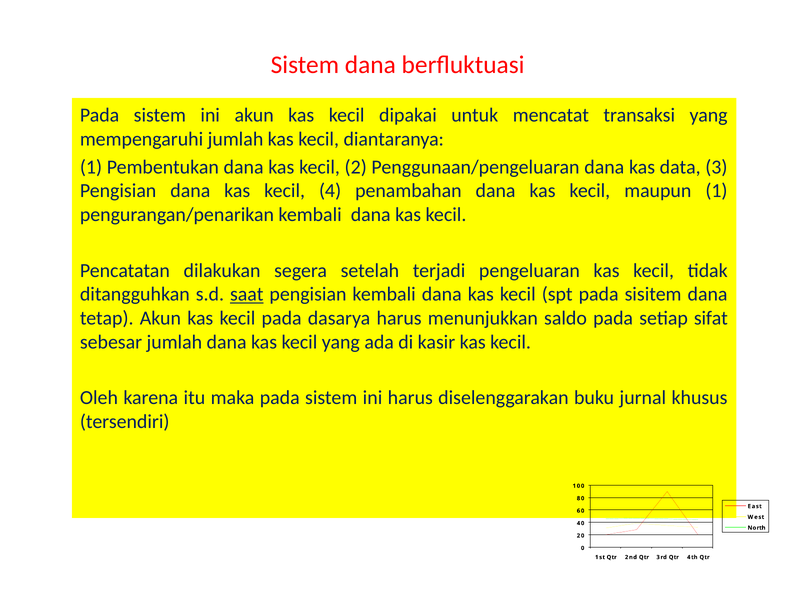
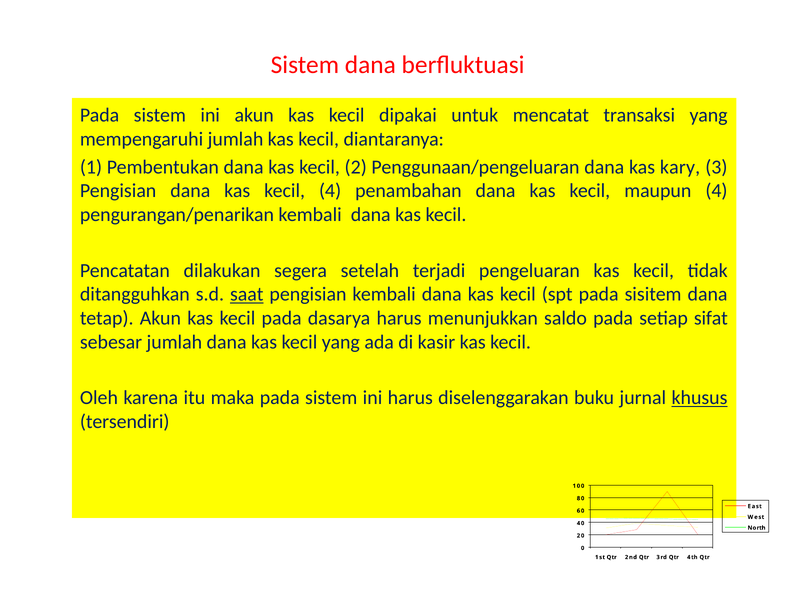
data: data -> kary
maupun 1: 1 -> 4
khusus underline: none -> present
